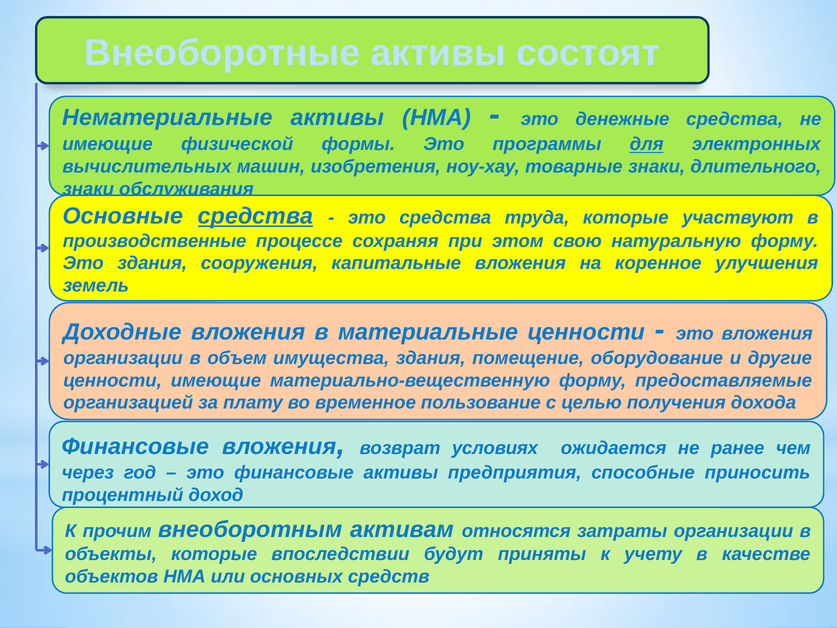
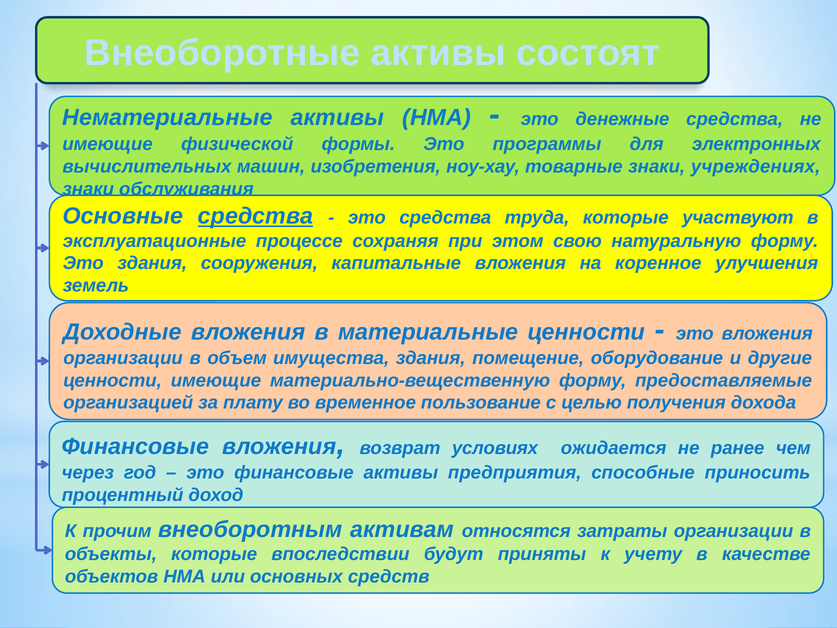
для underline: present -> none
длительного: длительного -> учреждениях
производственные: производственные -> эксплуатационные
